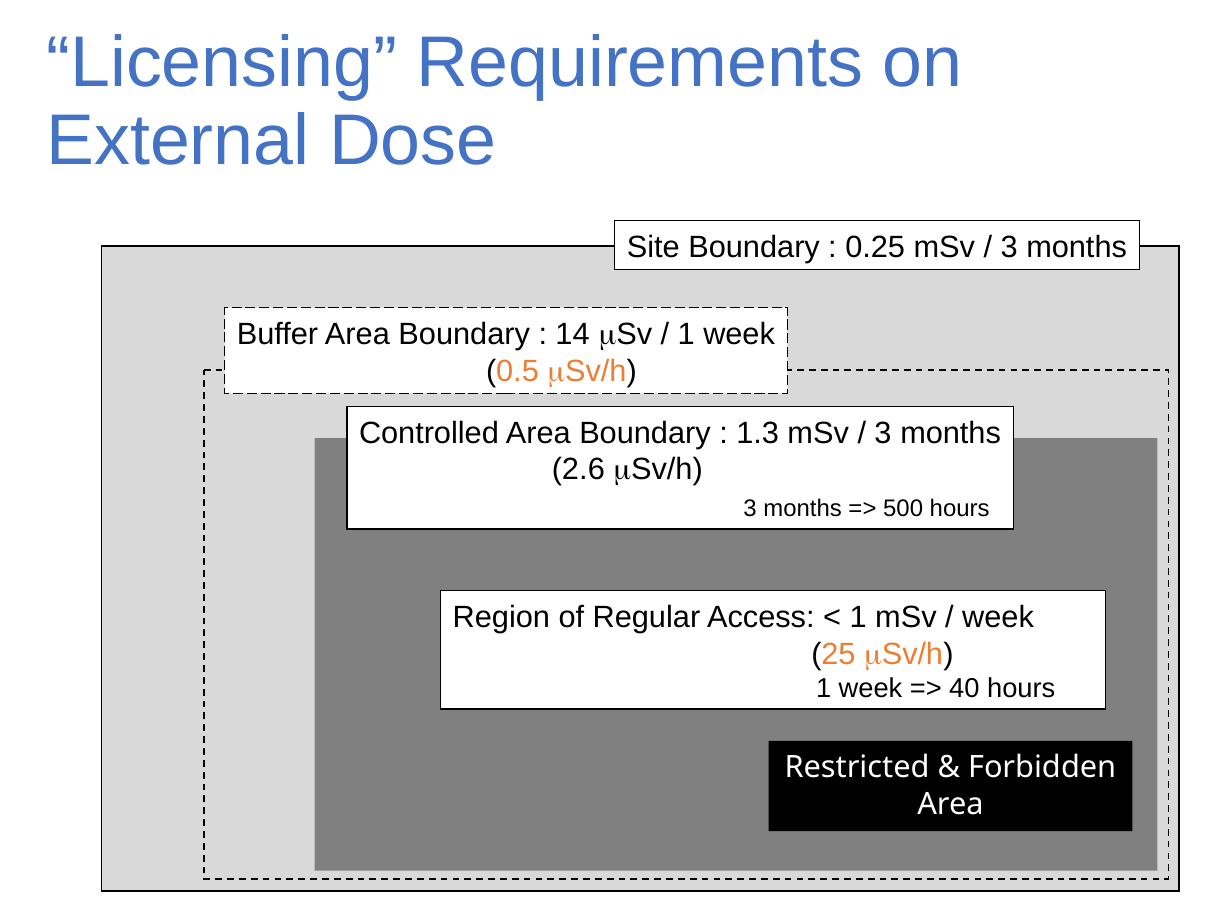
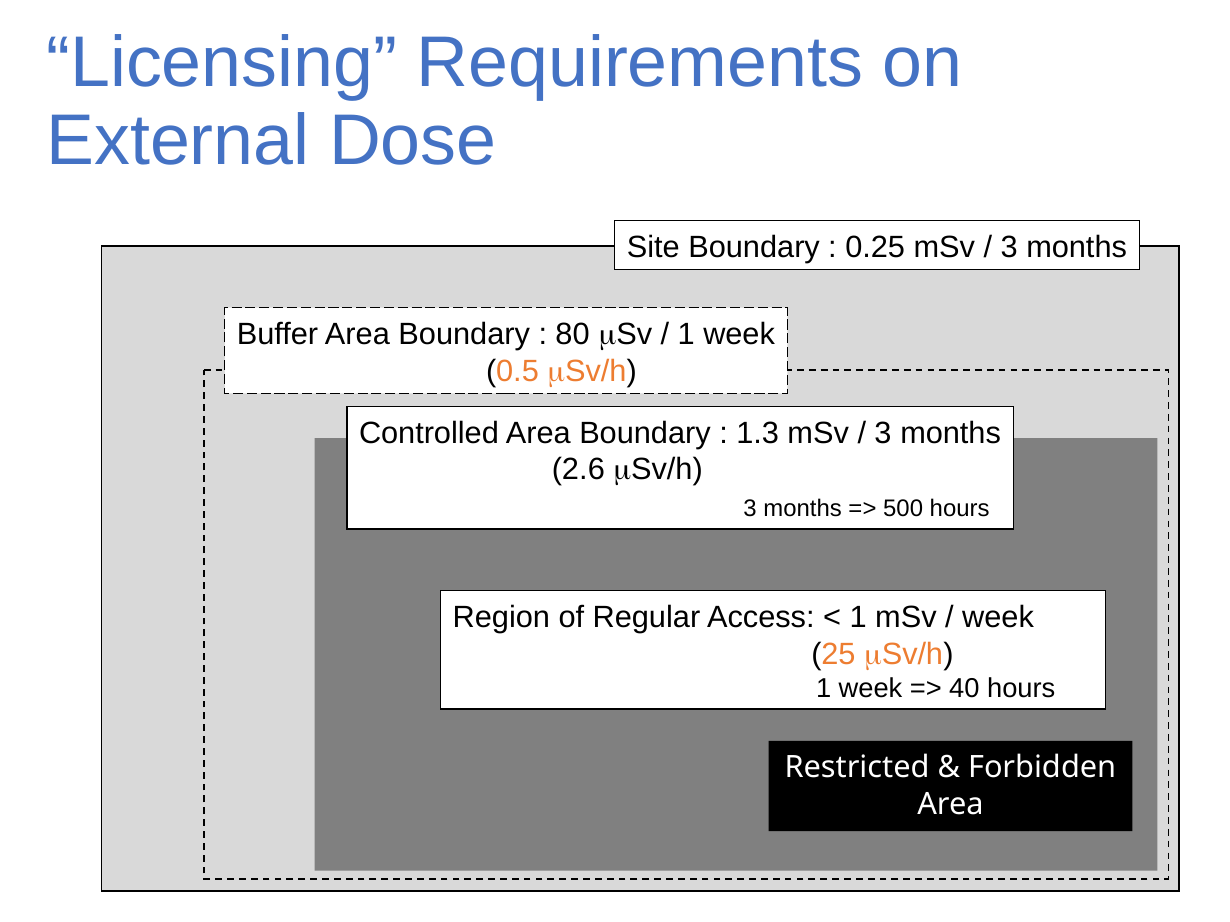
14: 14 -> 80
